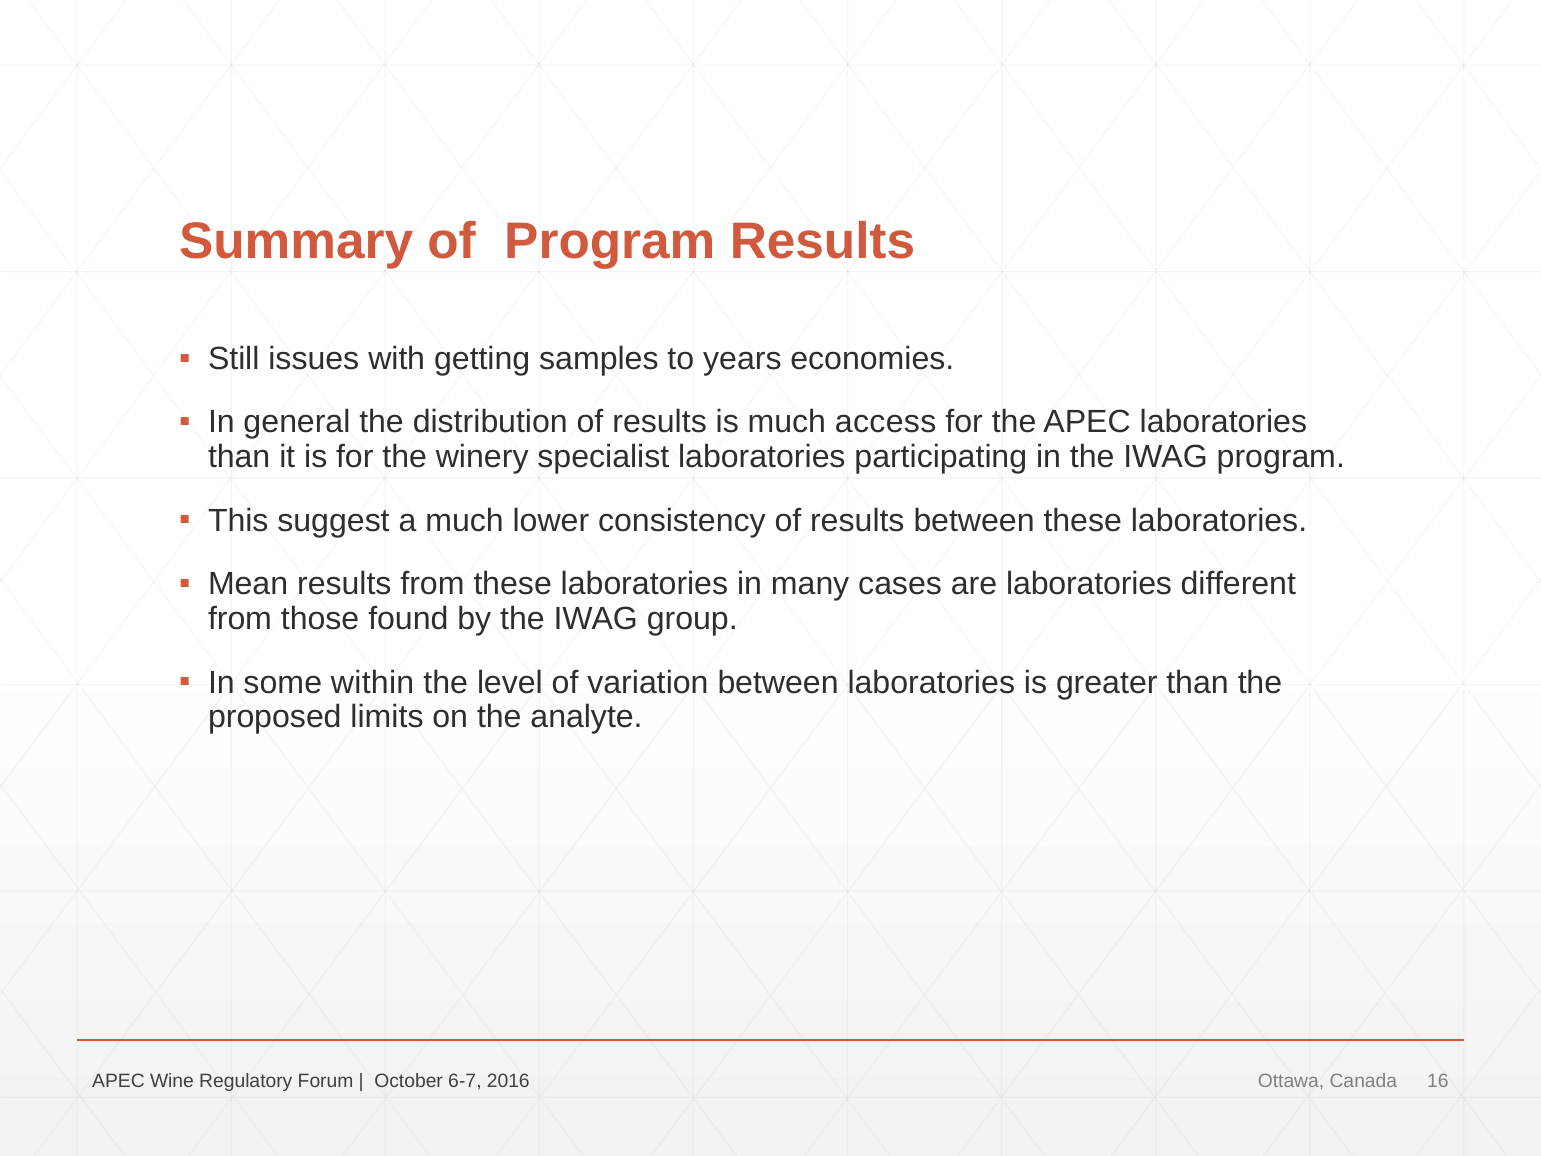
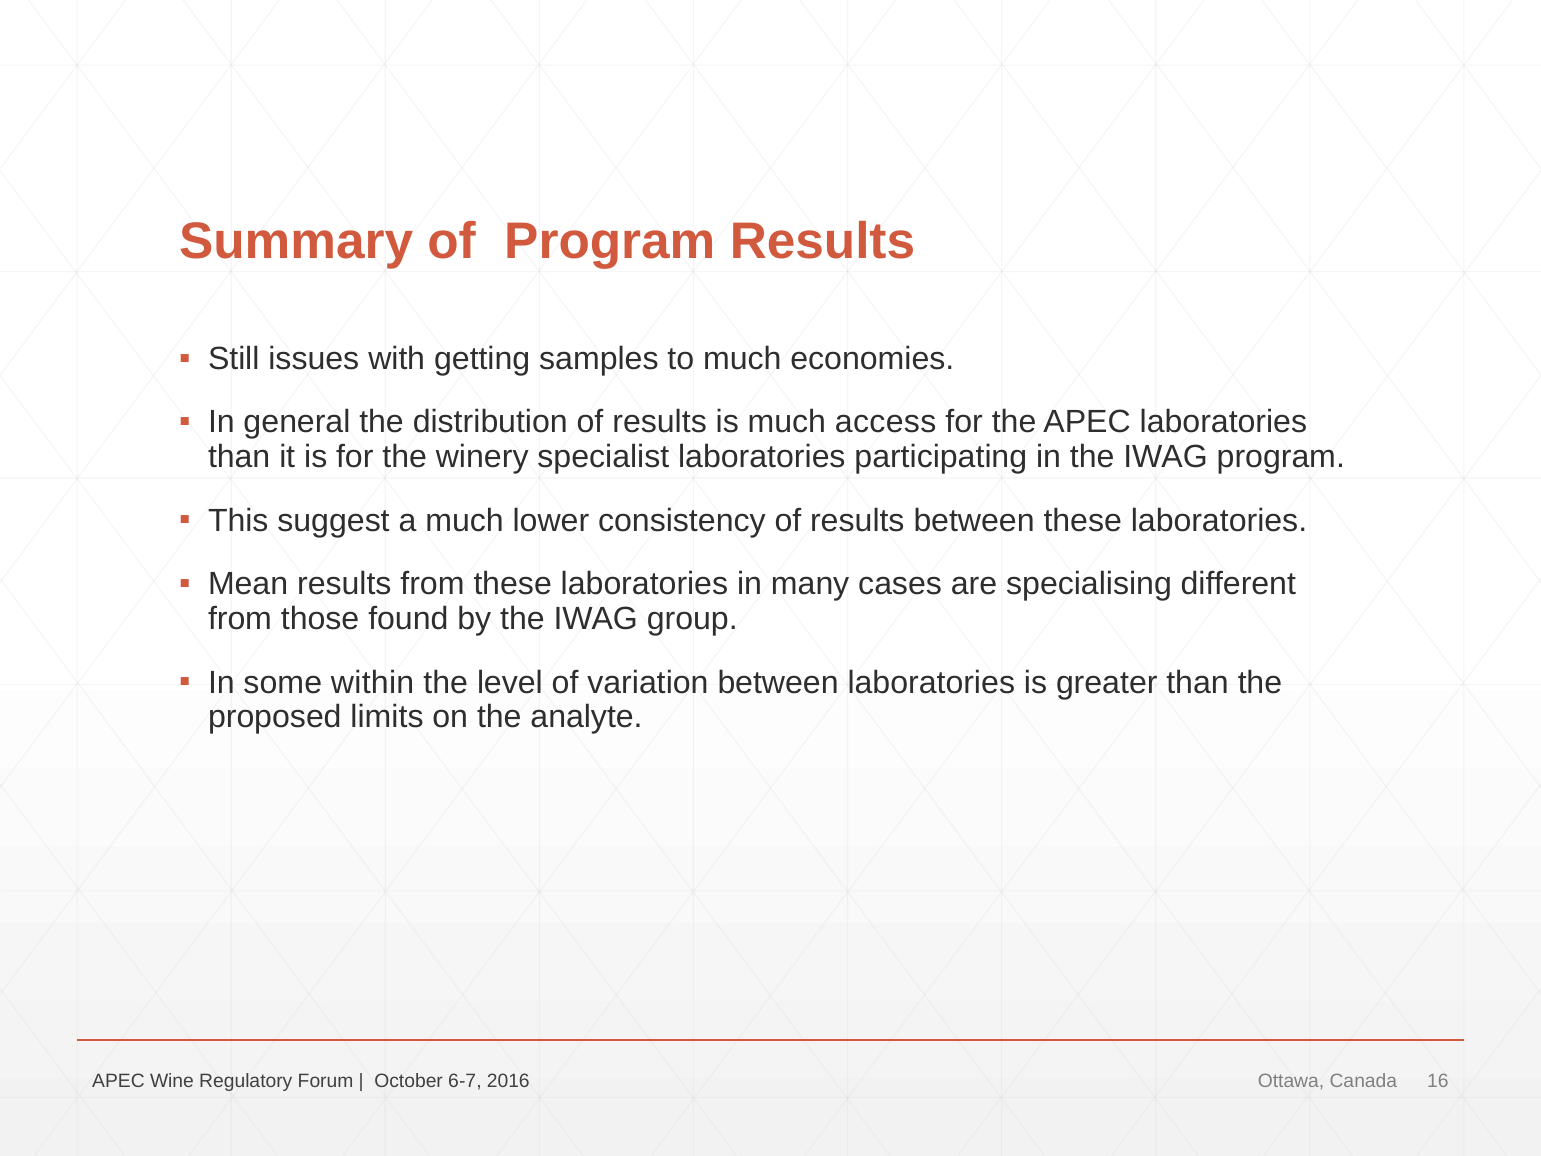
to years: years -> much
are laboratories: laboratories -> specialising
